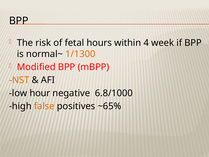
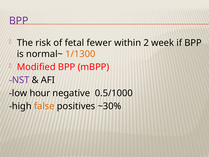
BPP at (19, 21) colour: black -> purple
hours: hours -> fewer
4: 4 -> 2
NST colour: orange -> purple
6.8/1000: 6.8/1000 -> 0.5/1000
~65%: ~65% -> ~30%
